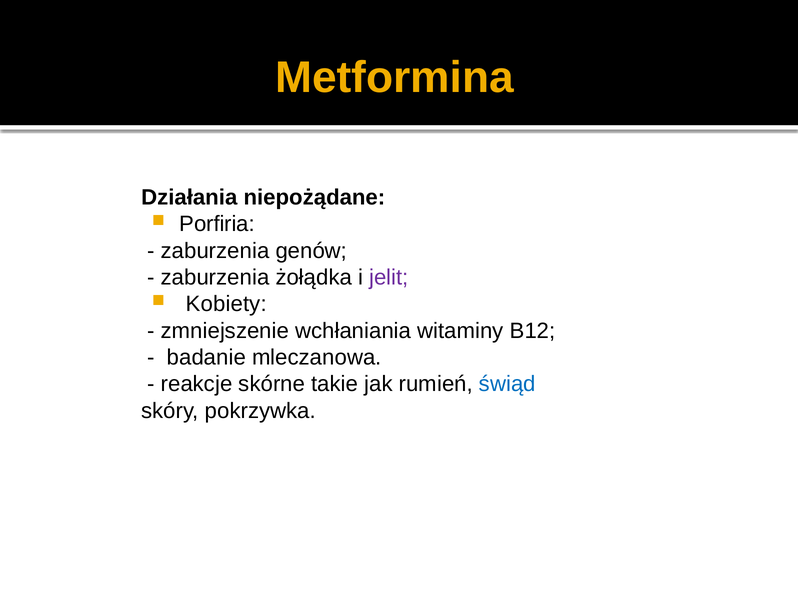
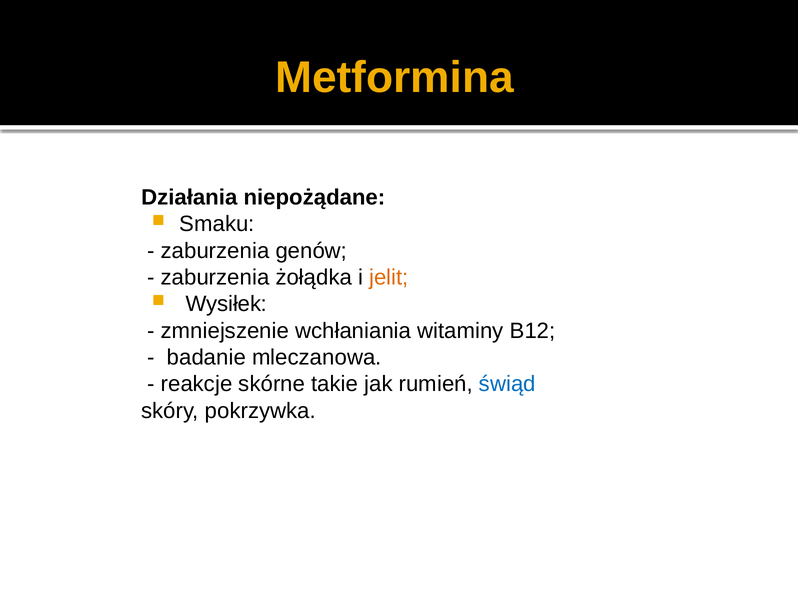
Porfiria: Porfiria -> Smaku
jelit colour: purple -> orange
Kobiety: Kobiety -> Wysiłek
